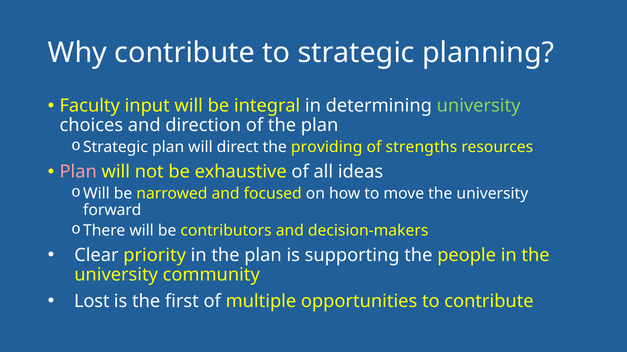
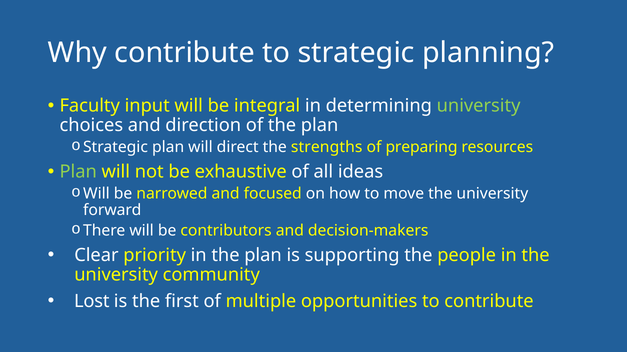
providing: providing -> strengths
strengths: strengths -> preparing
Plan at (78, 172) colour: pink -> light green
